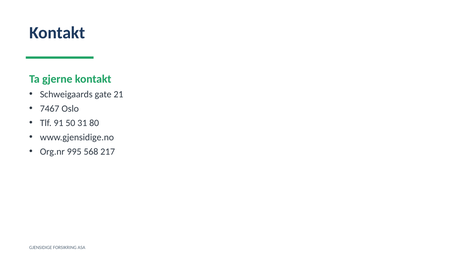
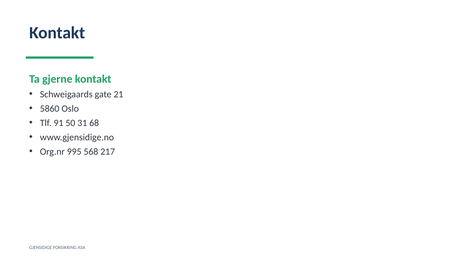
7467: 7467 -> 5860
80: 80 -> 68
